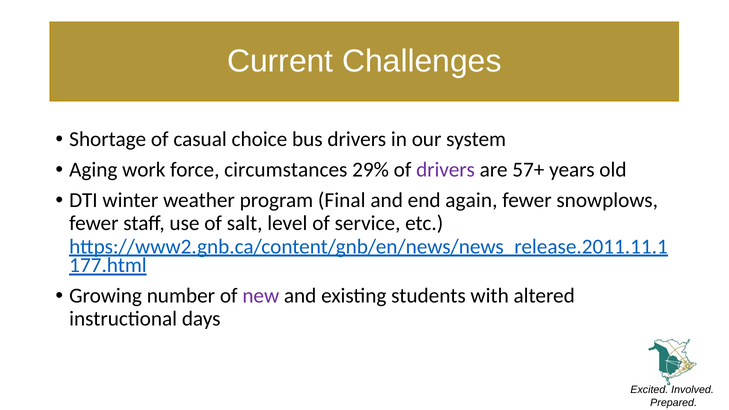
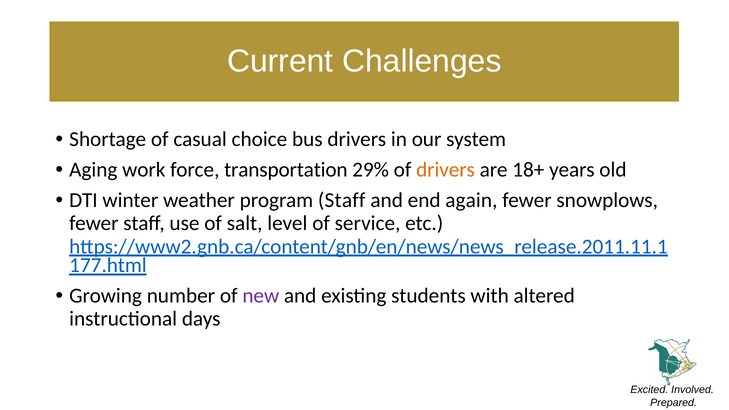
circumstances: circumstances -> transportation
drivers at (446, 170) colour: purple -> orange
57+: 57+ -> 18+
program Final: Final -> Staff
